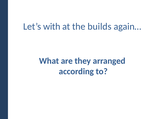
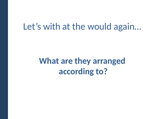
builds: builds -> would
